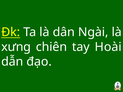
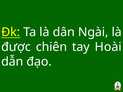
xưng: xưng -> được
